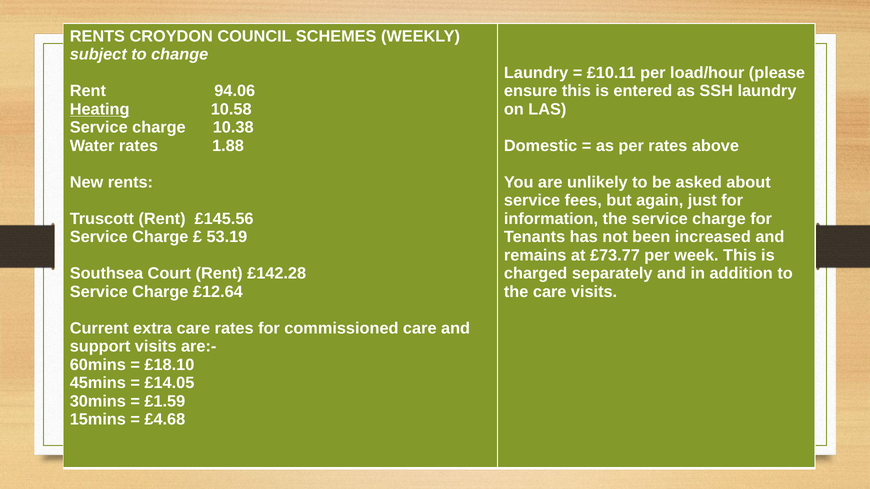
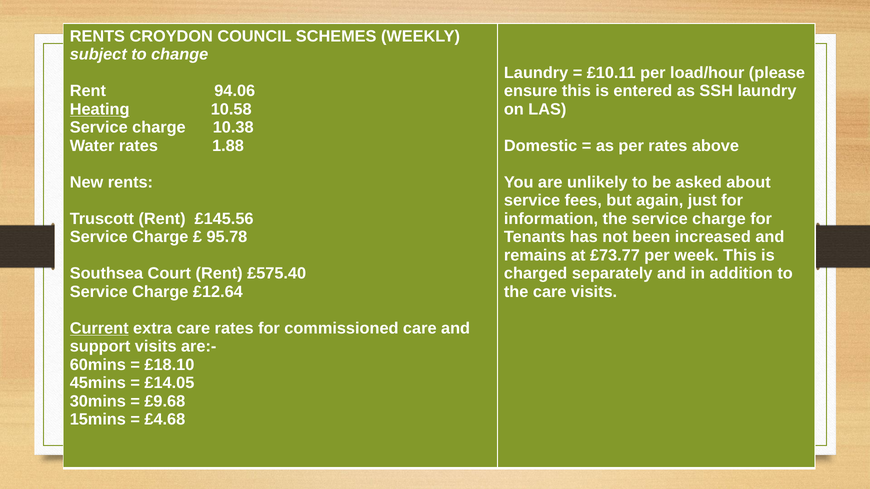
53.19: 53.19 -> 95.78
£142.28: £142.28 -> £575.40
Current underline: none -> present
£1.59: £1.59 -> £9.68
